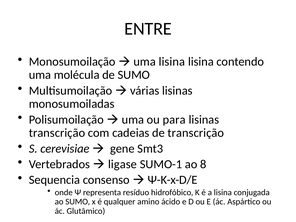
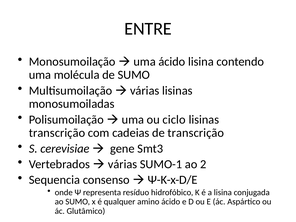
uma lisina: lisina -> ácido
para: para -> ciclo
ligase at (122, 164): ligase -> várias
8: 8 -> 2
